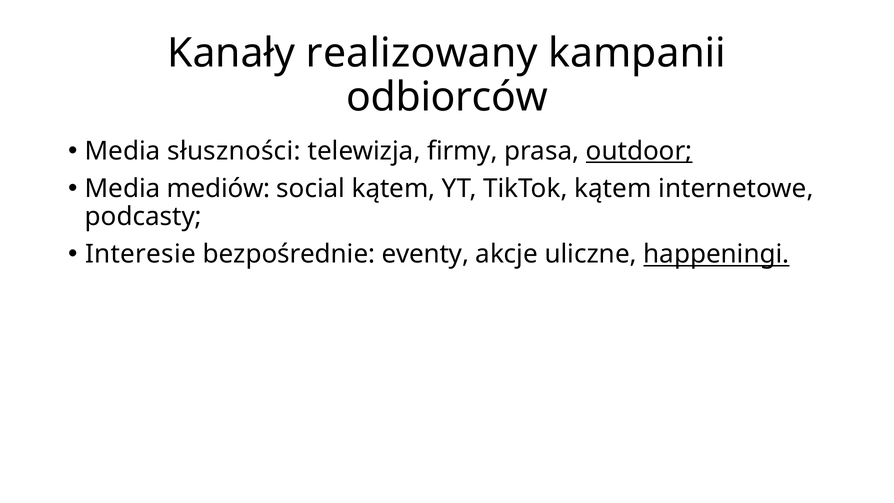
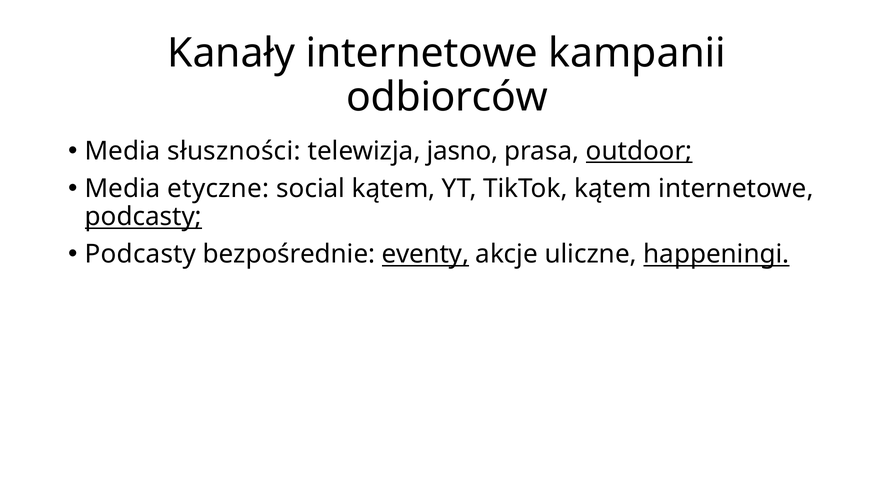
Kanały realizowany: realizowany -> internetowe
firmy: firmy -> jasno
mediów: mediów -> etyczne
podcasty at (143, 217) underline: none -> present
Interesie at (140, 254): Interesie -> Podcasty
eventy underline: none -> present
